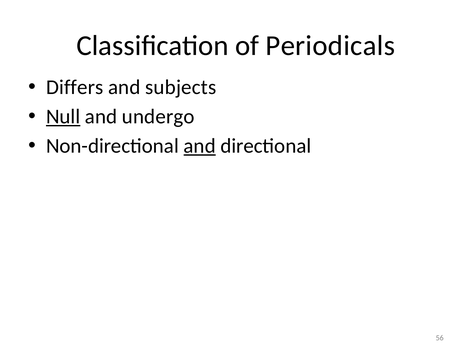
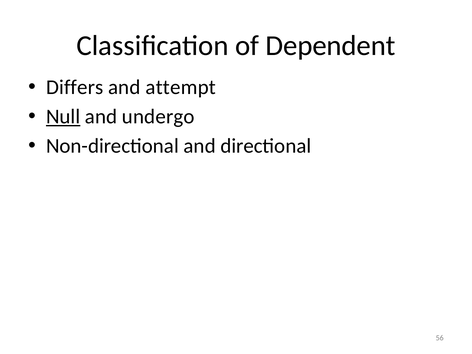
Periodicals: Periodicals -> Dependent
subjects: subjects -> attempt
and at (200, 146) underline: present -> none
